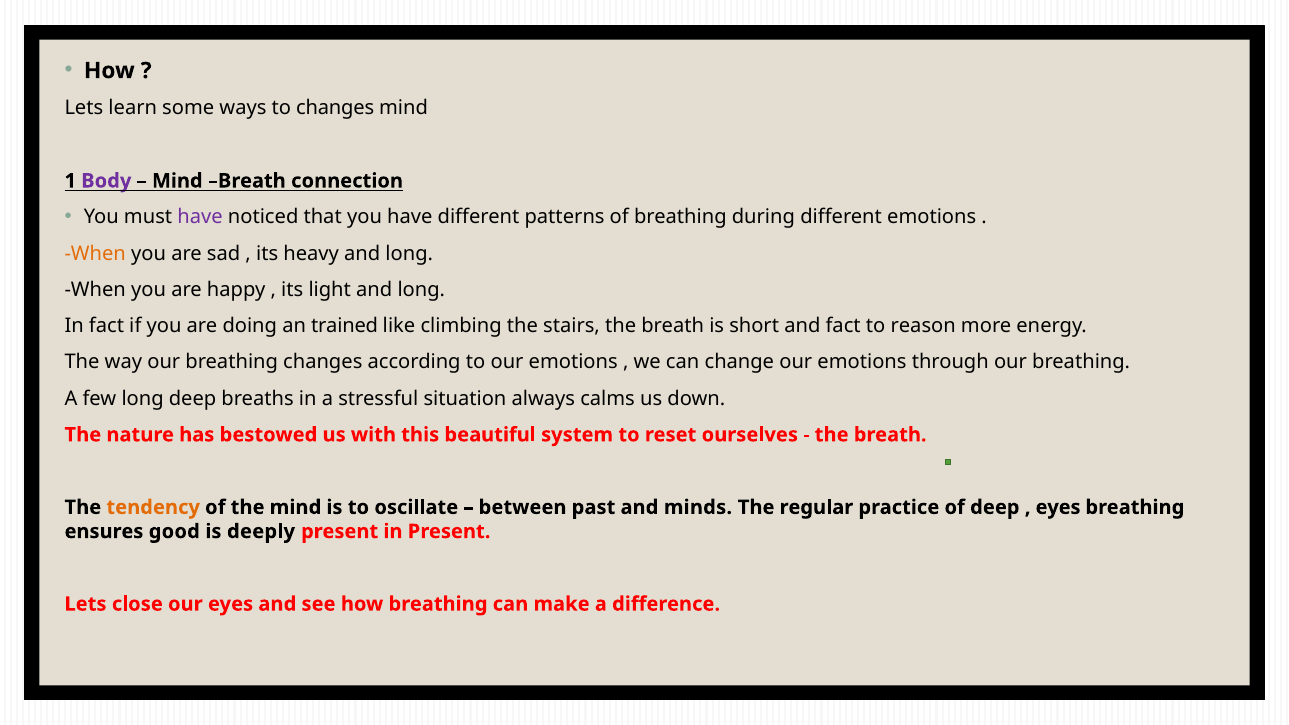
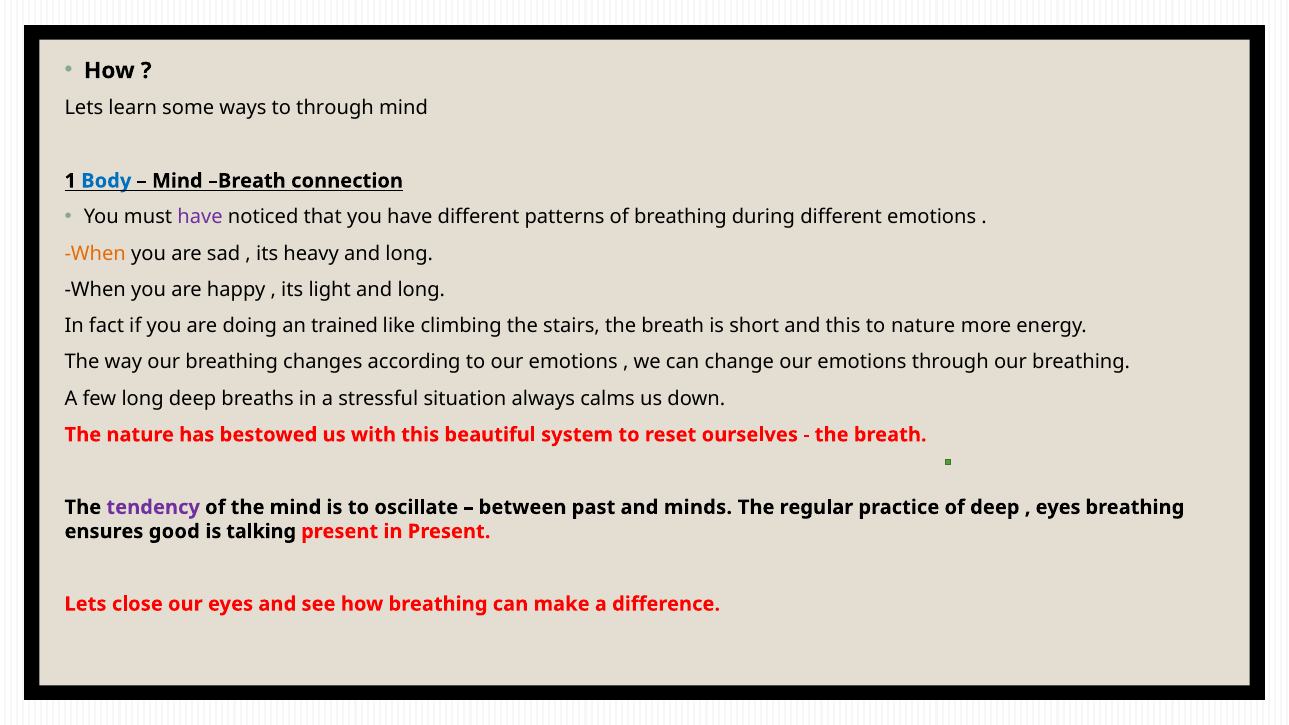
to changes: changes -> through
Body colour: purple -> blue
and fact: fact -> this
to reason: reason -> nature
tendency colour: orange -> purple
deeply: deeply -> talking
